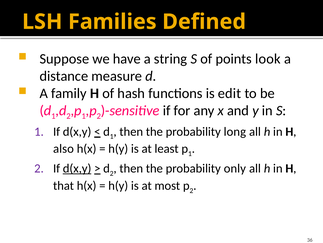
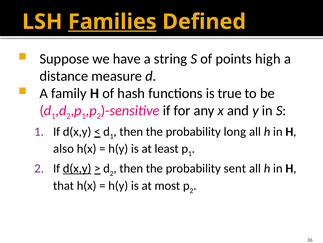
Families underline: none -> present
look: look -> high
edit: edit -> true
only: only -> sent
